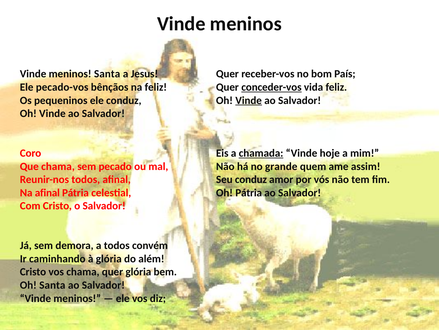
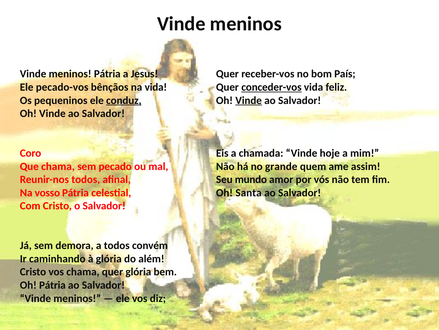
meninos Santa: Santa -> Pátria
na feliz: feliz -> vida
conduz at (124, 100) underline: none -> present
chamada underline: present -> none
Seu conduz: conduz -> mundo
Na afinal: afinal -> vosso
Oh Pátria: Pátria -> Santa
Oh Santa: Santa -> Pátria
